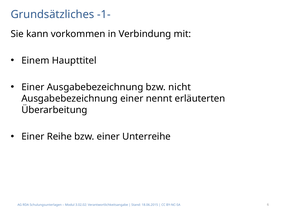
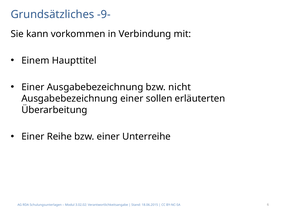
-1-: -1- -> -9-
nennt: nennt -> sollen
